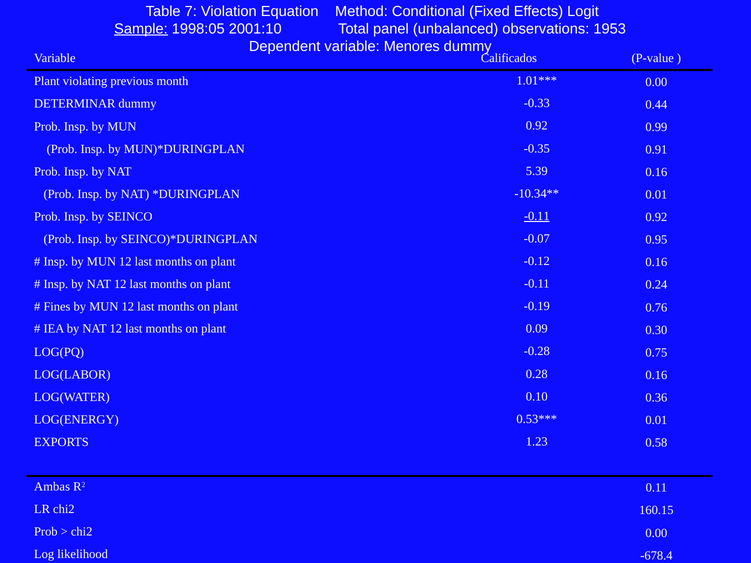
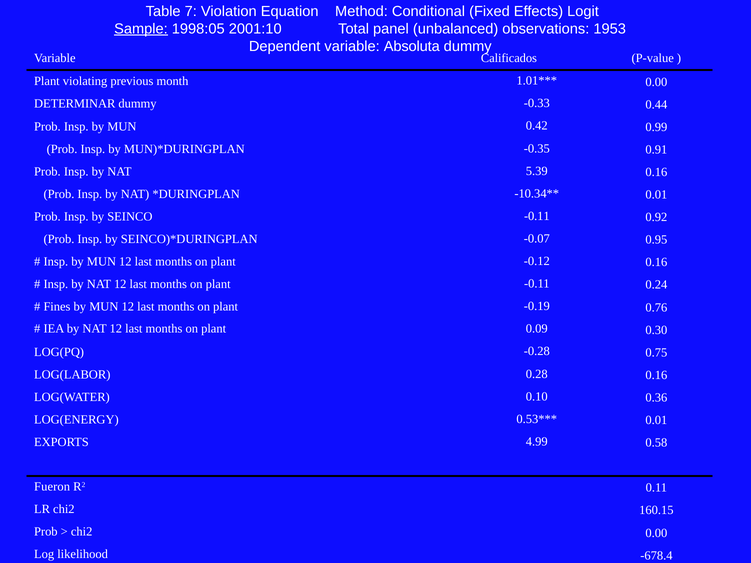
Menores: Menores -> Absoluta
MUN 0.92: 0.92 -> 0.42
-0.11 at (537, 216) underline: present -> none
1.23: 1.23 -> 4.99
Ambas: Ambas -> Fueron
